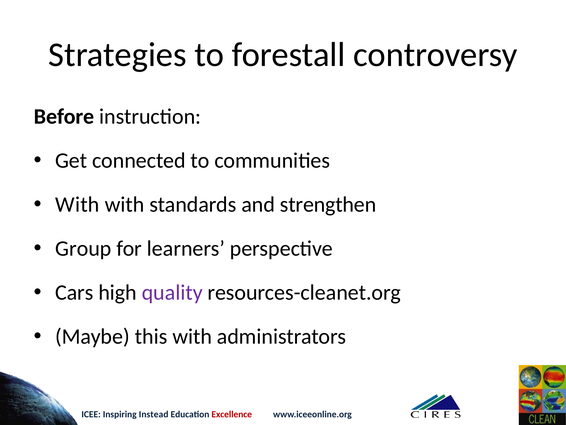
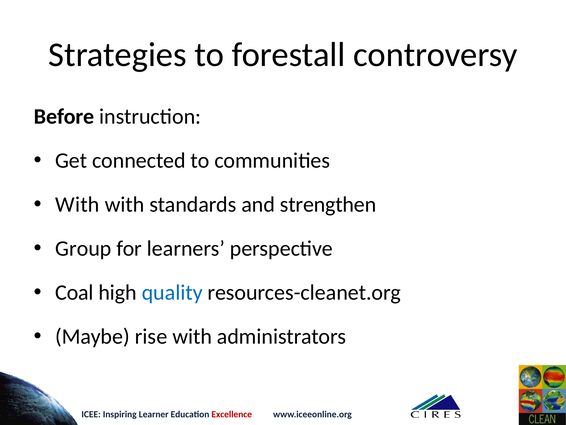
Cars: Cars -> Coal
quality colour: purple -> blue
this: this -> rise
Instead: Instead -> Learner
